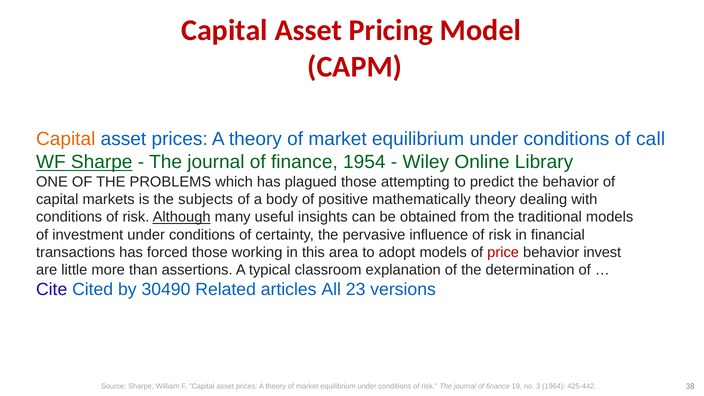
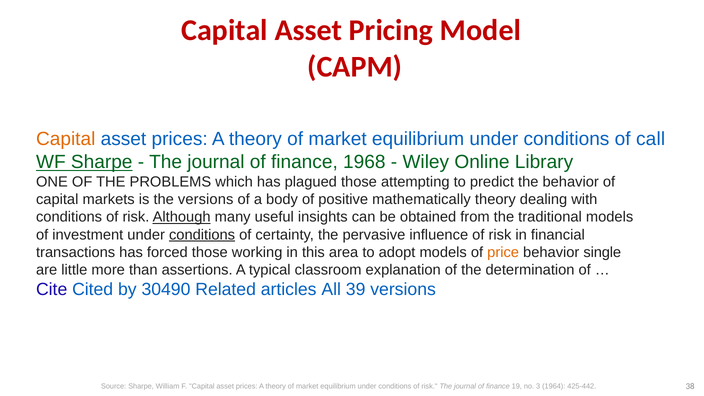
1954: 1954 -> 1968
the subjects: subjects -> versions
conditions at (202, 235) underline: none -> present
price colour: red -> orange
invest: invest -> single
23: 23 -> 39
